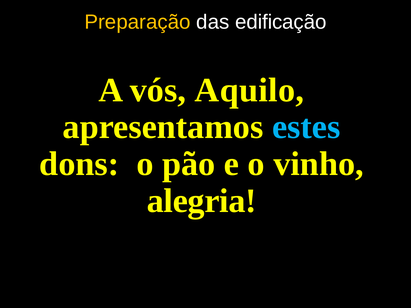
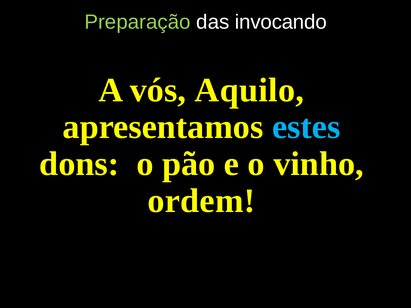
Preparação colour: yellow -> light green
edificação: edificação -> invocando
alegria: alegria -> ordem
